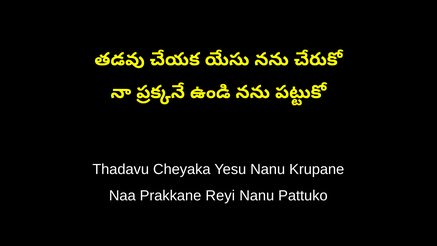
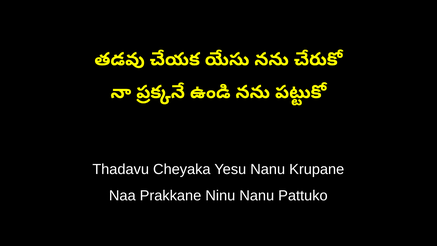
Reyi: Reyi -> Ninu
